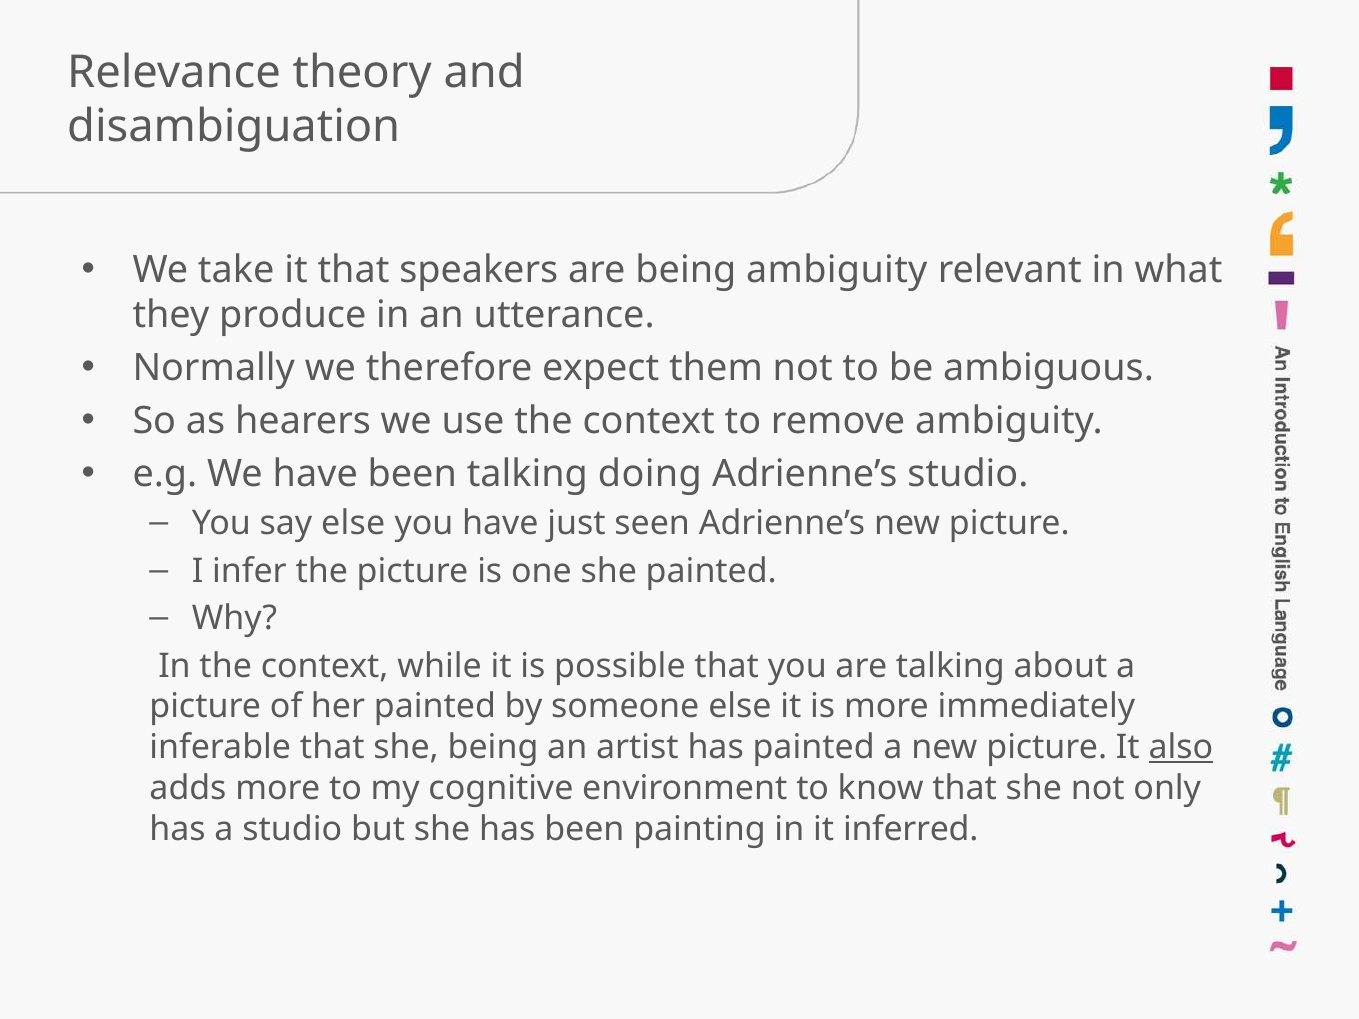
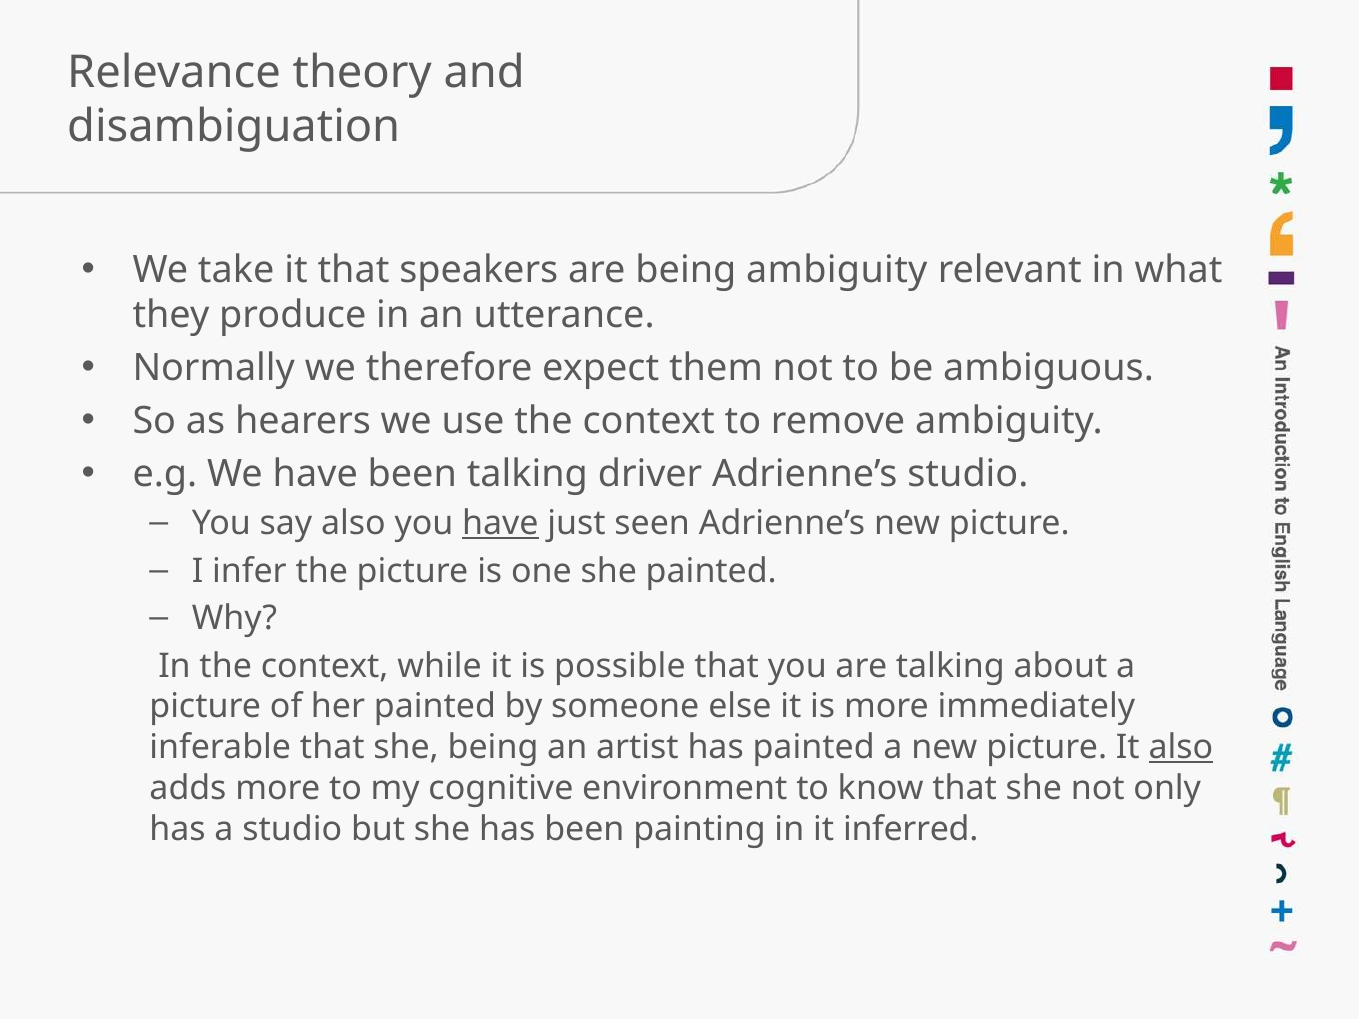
doing: doing -> driver
say else: else -> also
have at (500, 523) underline: none -> present
